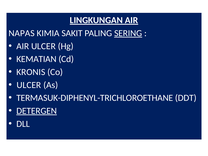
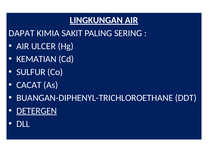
NAPAS: NAPAS -> DAPAT
SERING underline: present -> none
KRONIS: KRONIS -> SULFUR
ULCER at (29, 85): ULCER -> CACAT
TERMASUK-DIPHENYL-TRICHLOROETHANE: TERMASUK-DIPHENYL-TRICHLOROETHANE -> BUANGAN-DIPHENYL-TRICHLOROETHANE
